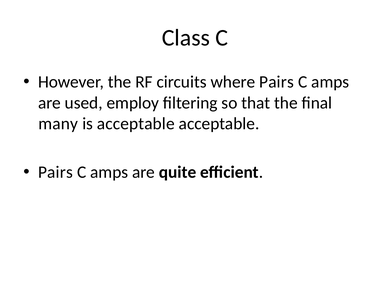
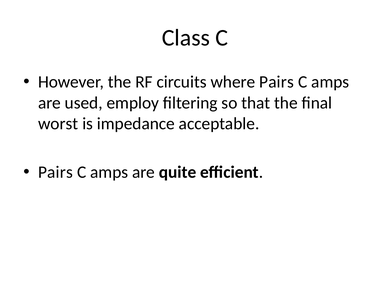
many: many -> worst
is acceptable: acceptable -> impedance
